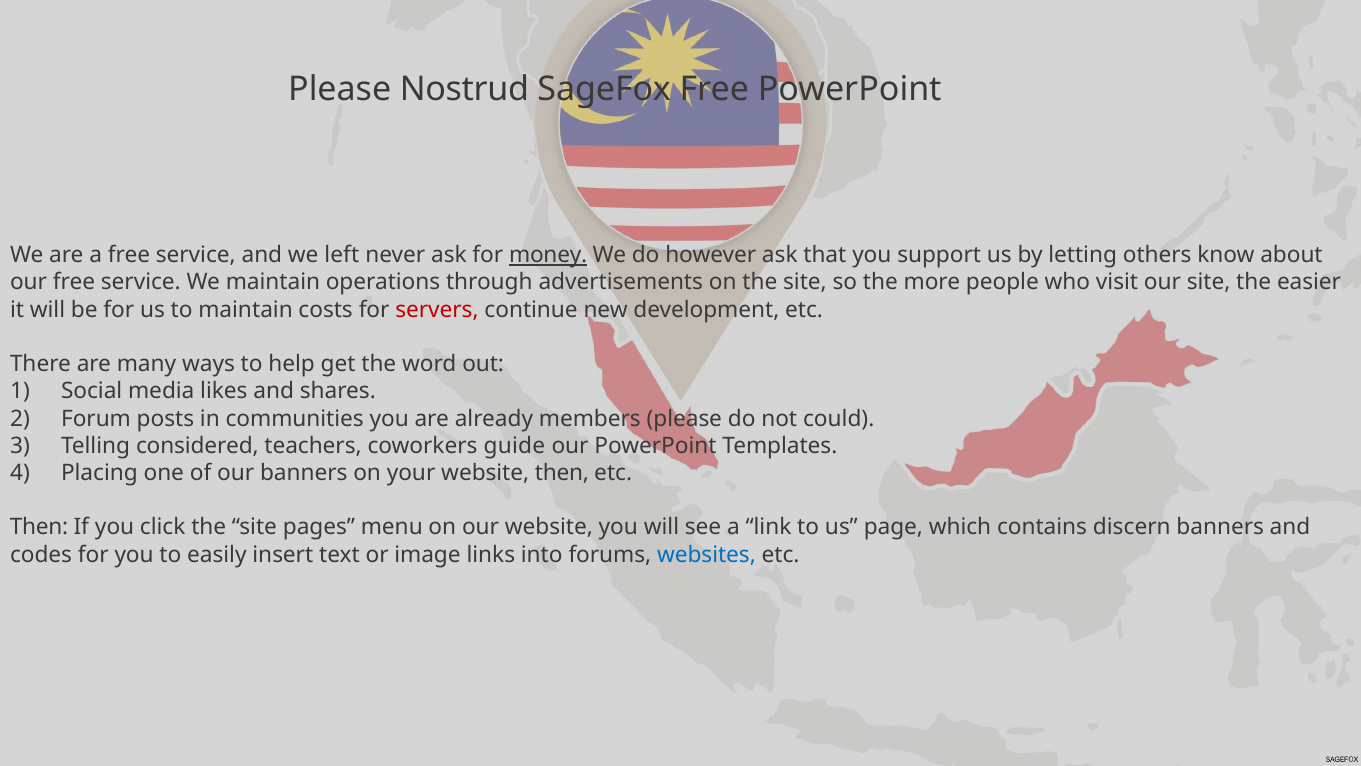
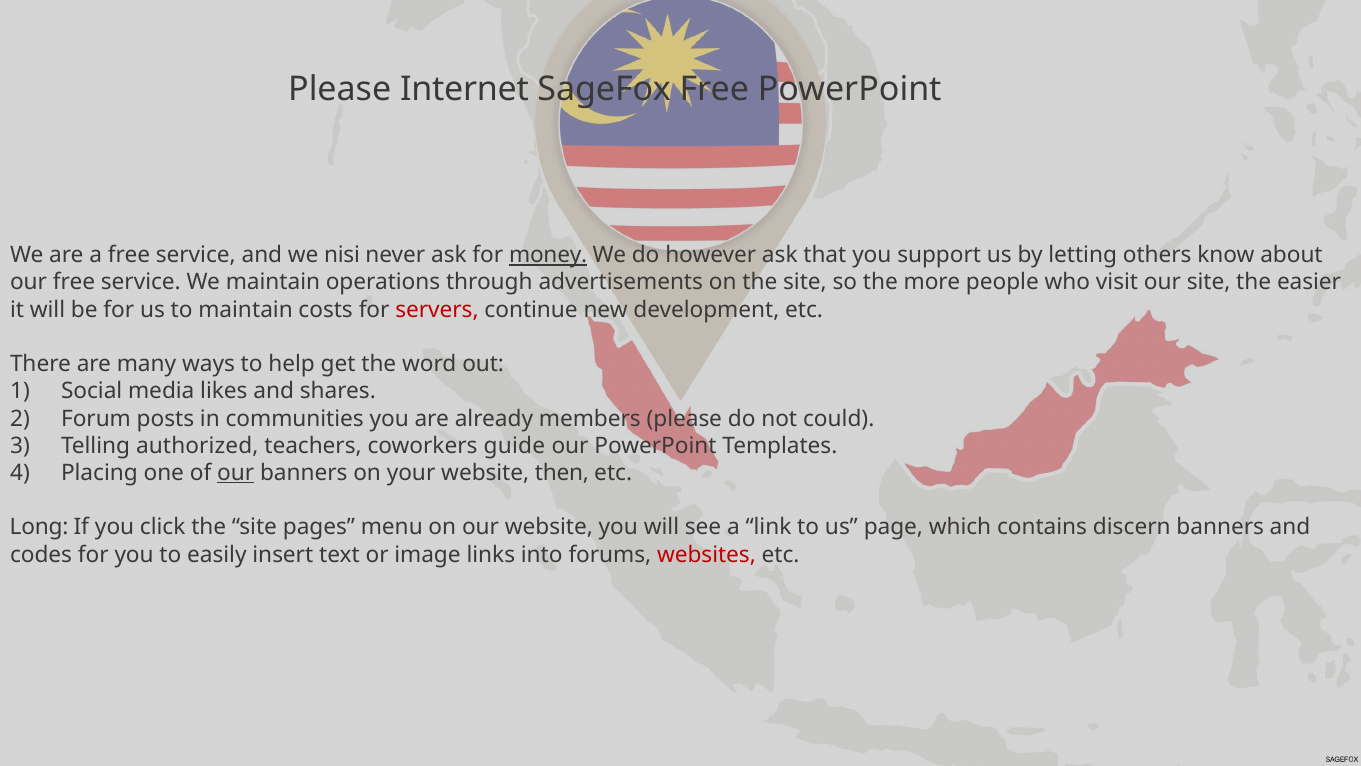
Nostrud: Nostrud -> Internet
left: left -> nisi
considered: considered -> authorized
our at (236, 473) underline: none -> present
Then at (39, 527): Then -> Long
websites colour: blue -> red
